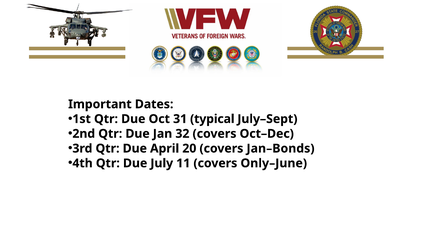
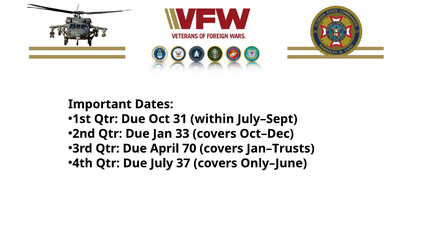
typical: typical -> within
32: 32 -> 33
20: 20 -> 70
Jan–Bonds: Jan–Bonds -> Jan–Trusts
11: 11 -> 37
